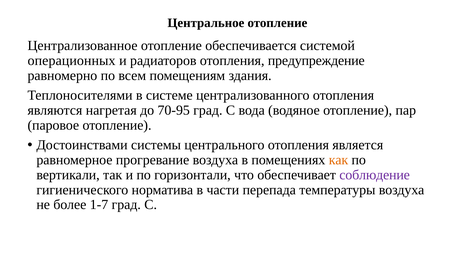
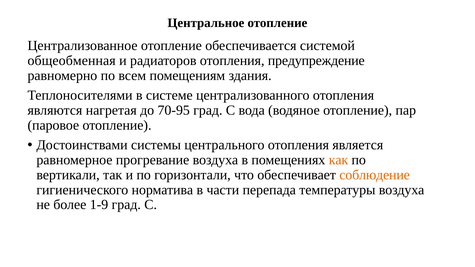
операционных: операционных -> общеобменная
соблюдение colour: purple -> orange
1-7: 1-7 -> 1-9
